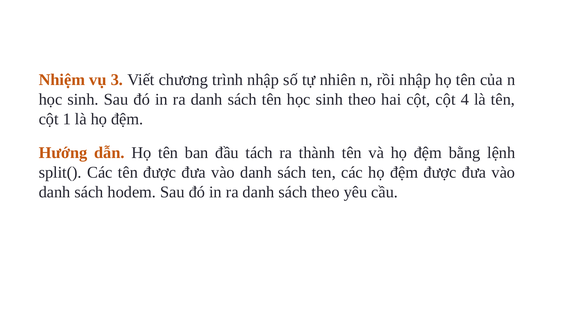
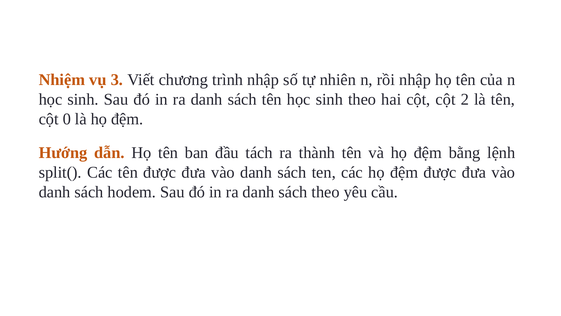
4: 4 -> 2
1: 1 -> 0
